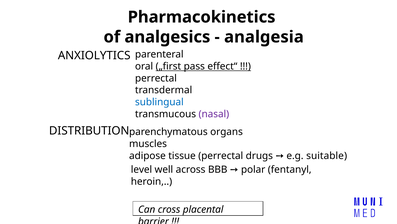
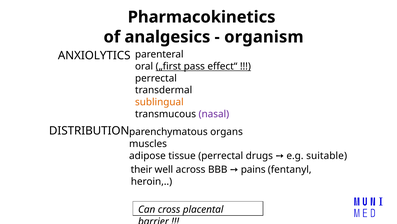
analgesia: analgesia -> organism
sublingual colour: blue -> orange
level: level -> their
polar: polar -> pains
